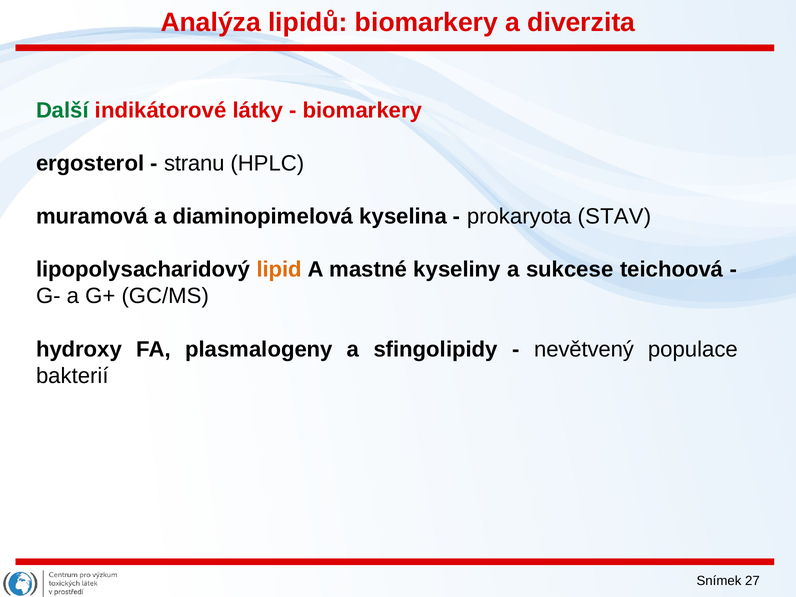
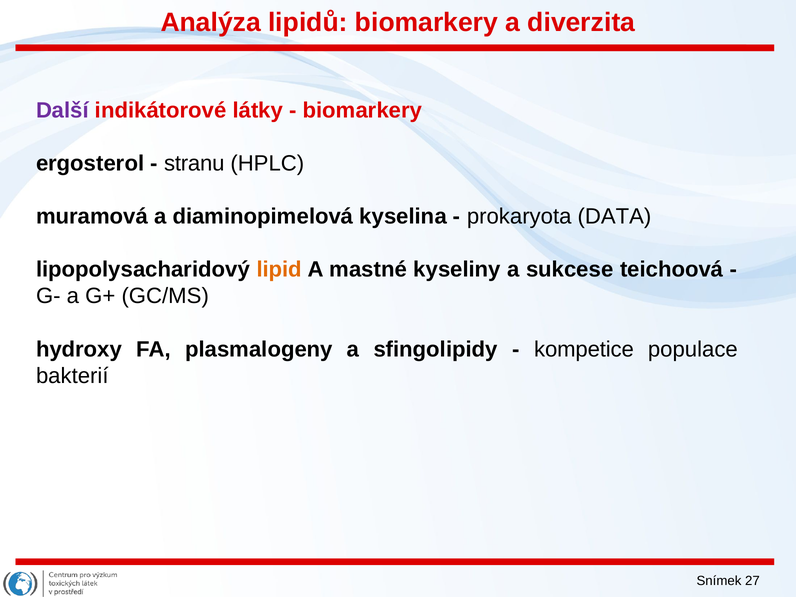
Další colour: green -> purple
STAV: STAV -> DATA
nevětvený: nevětvený -> kompetice
